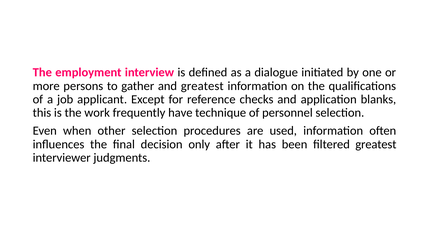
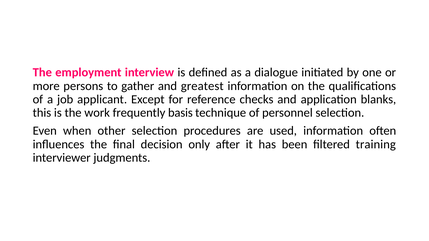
have: have -> basis
filtered greatest: greatest -> training
